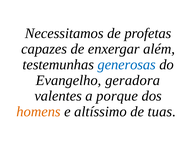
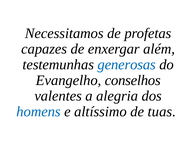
geradora: geradora -> conselhos
porque: porque -> alegria
homens colour: orange -> blue
